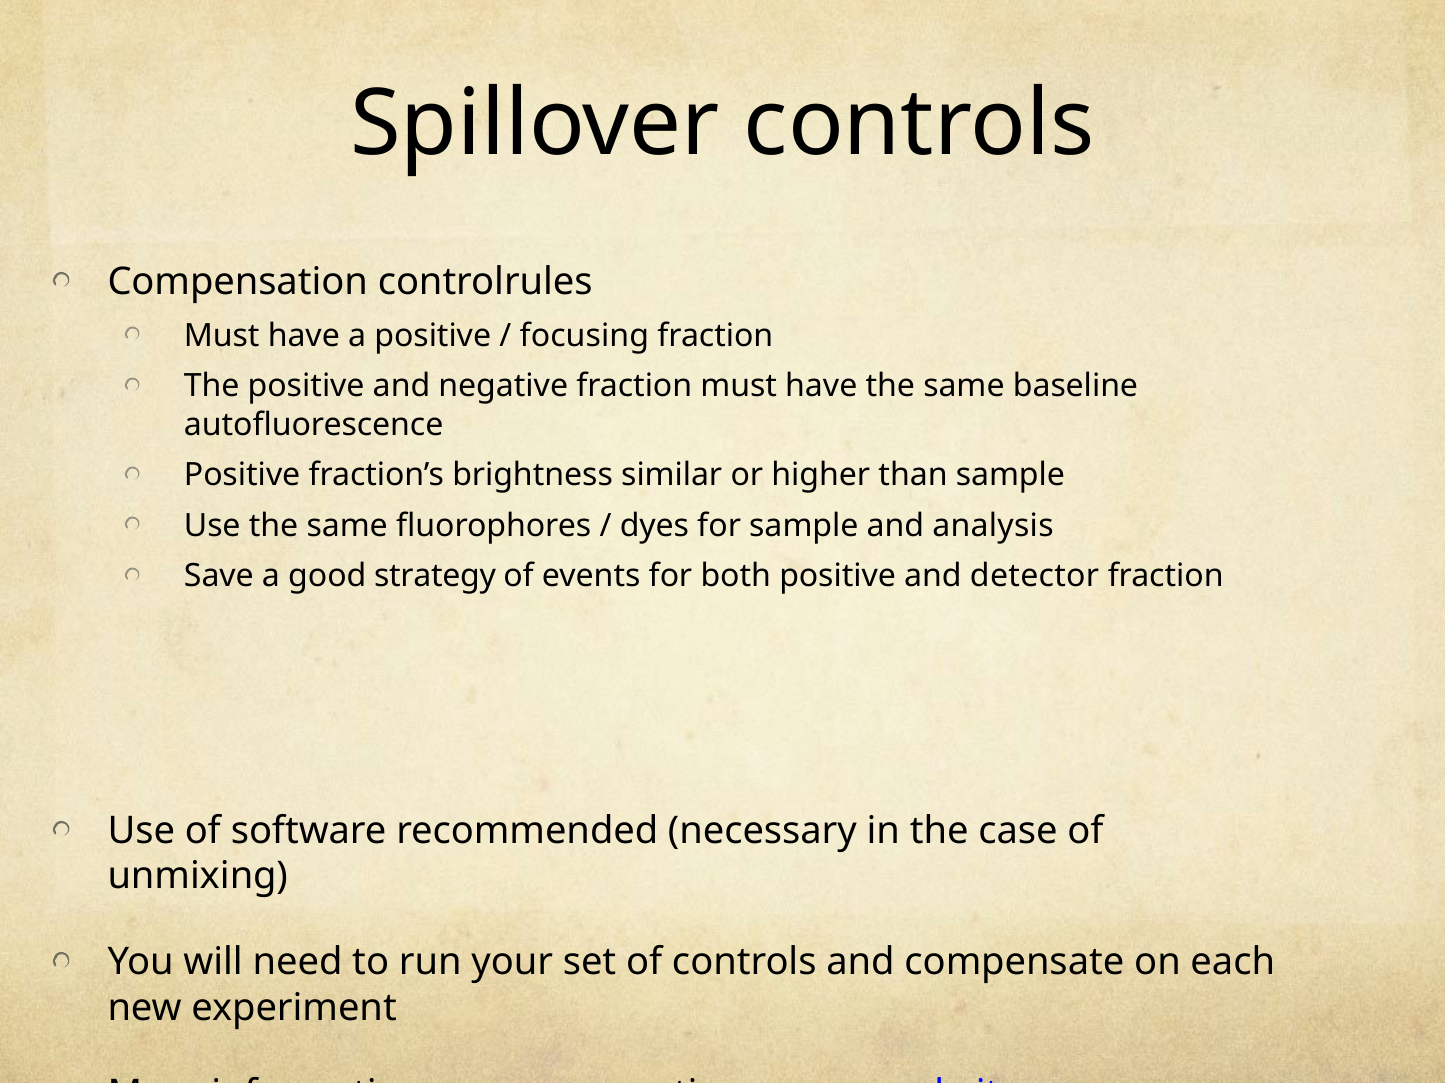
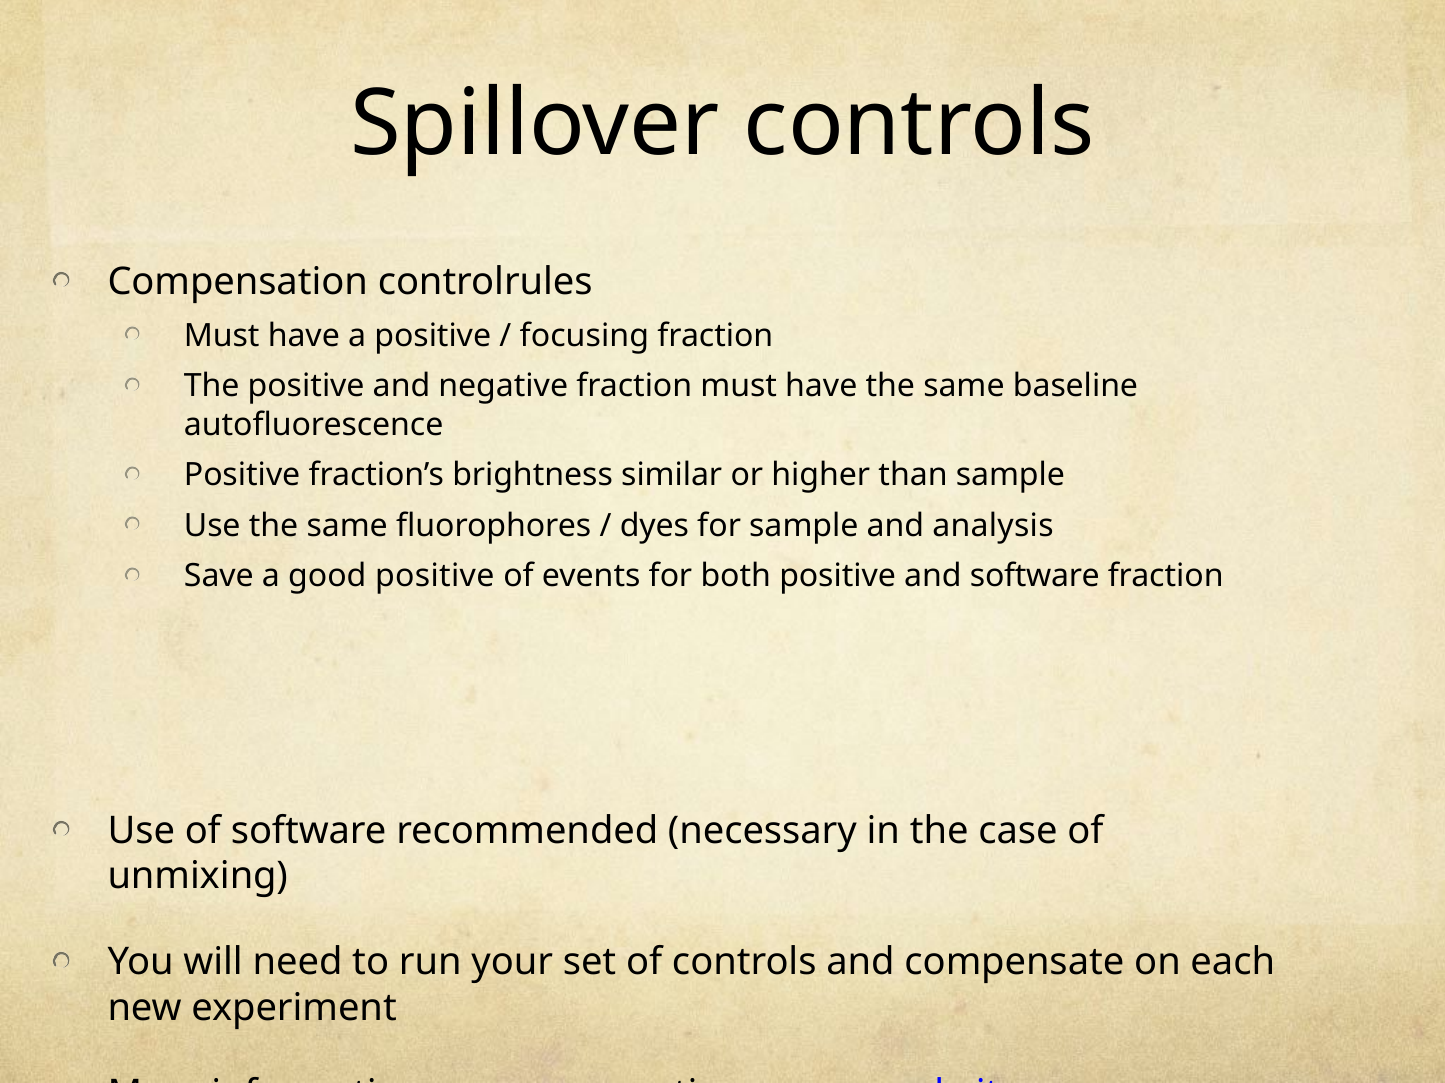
good strategy: strategy -> positive
and detector: detector -> software
